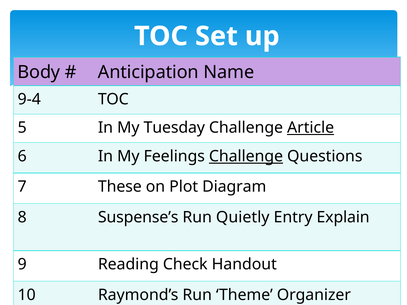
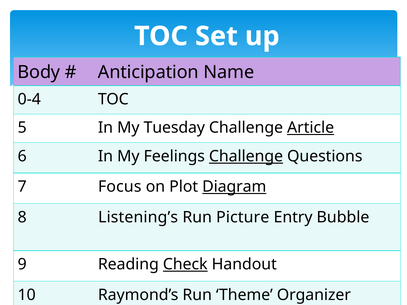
9-4: 9-4 -> 0-4
These: These -> Focus
Diagram underline: none -> present
Suspense’s: Suspense’s -> Listening’s
Quietly: Quietly -> Picture
Explain: Explain -> Bubble
Check underline: none -> present
